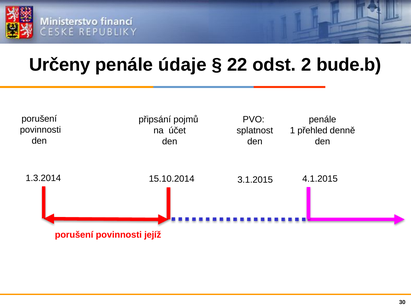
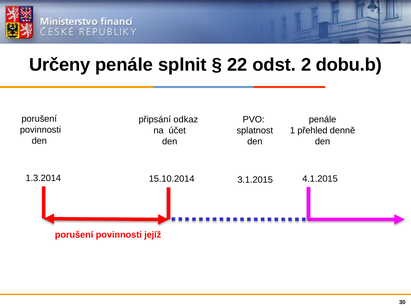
údaje: údaje -> splnit
bude.b: bude.b -> dobu.b
pojmů: pojmů -> odkaz
